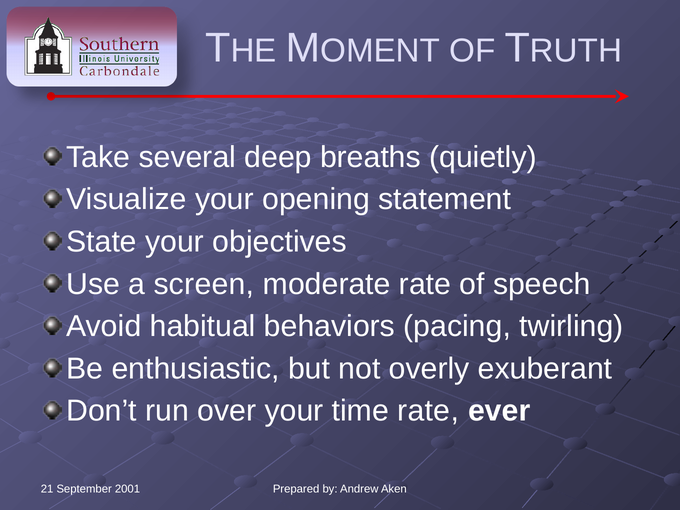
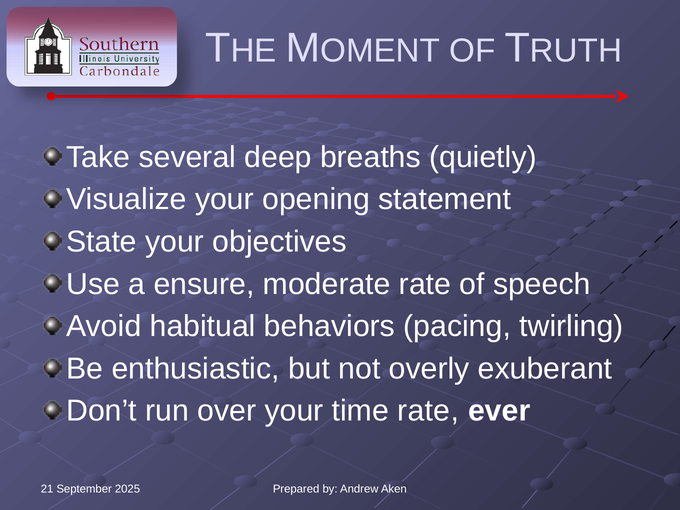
screen: screen -> ensure
2001: 2001 -> 2025
